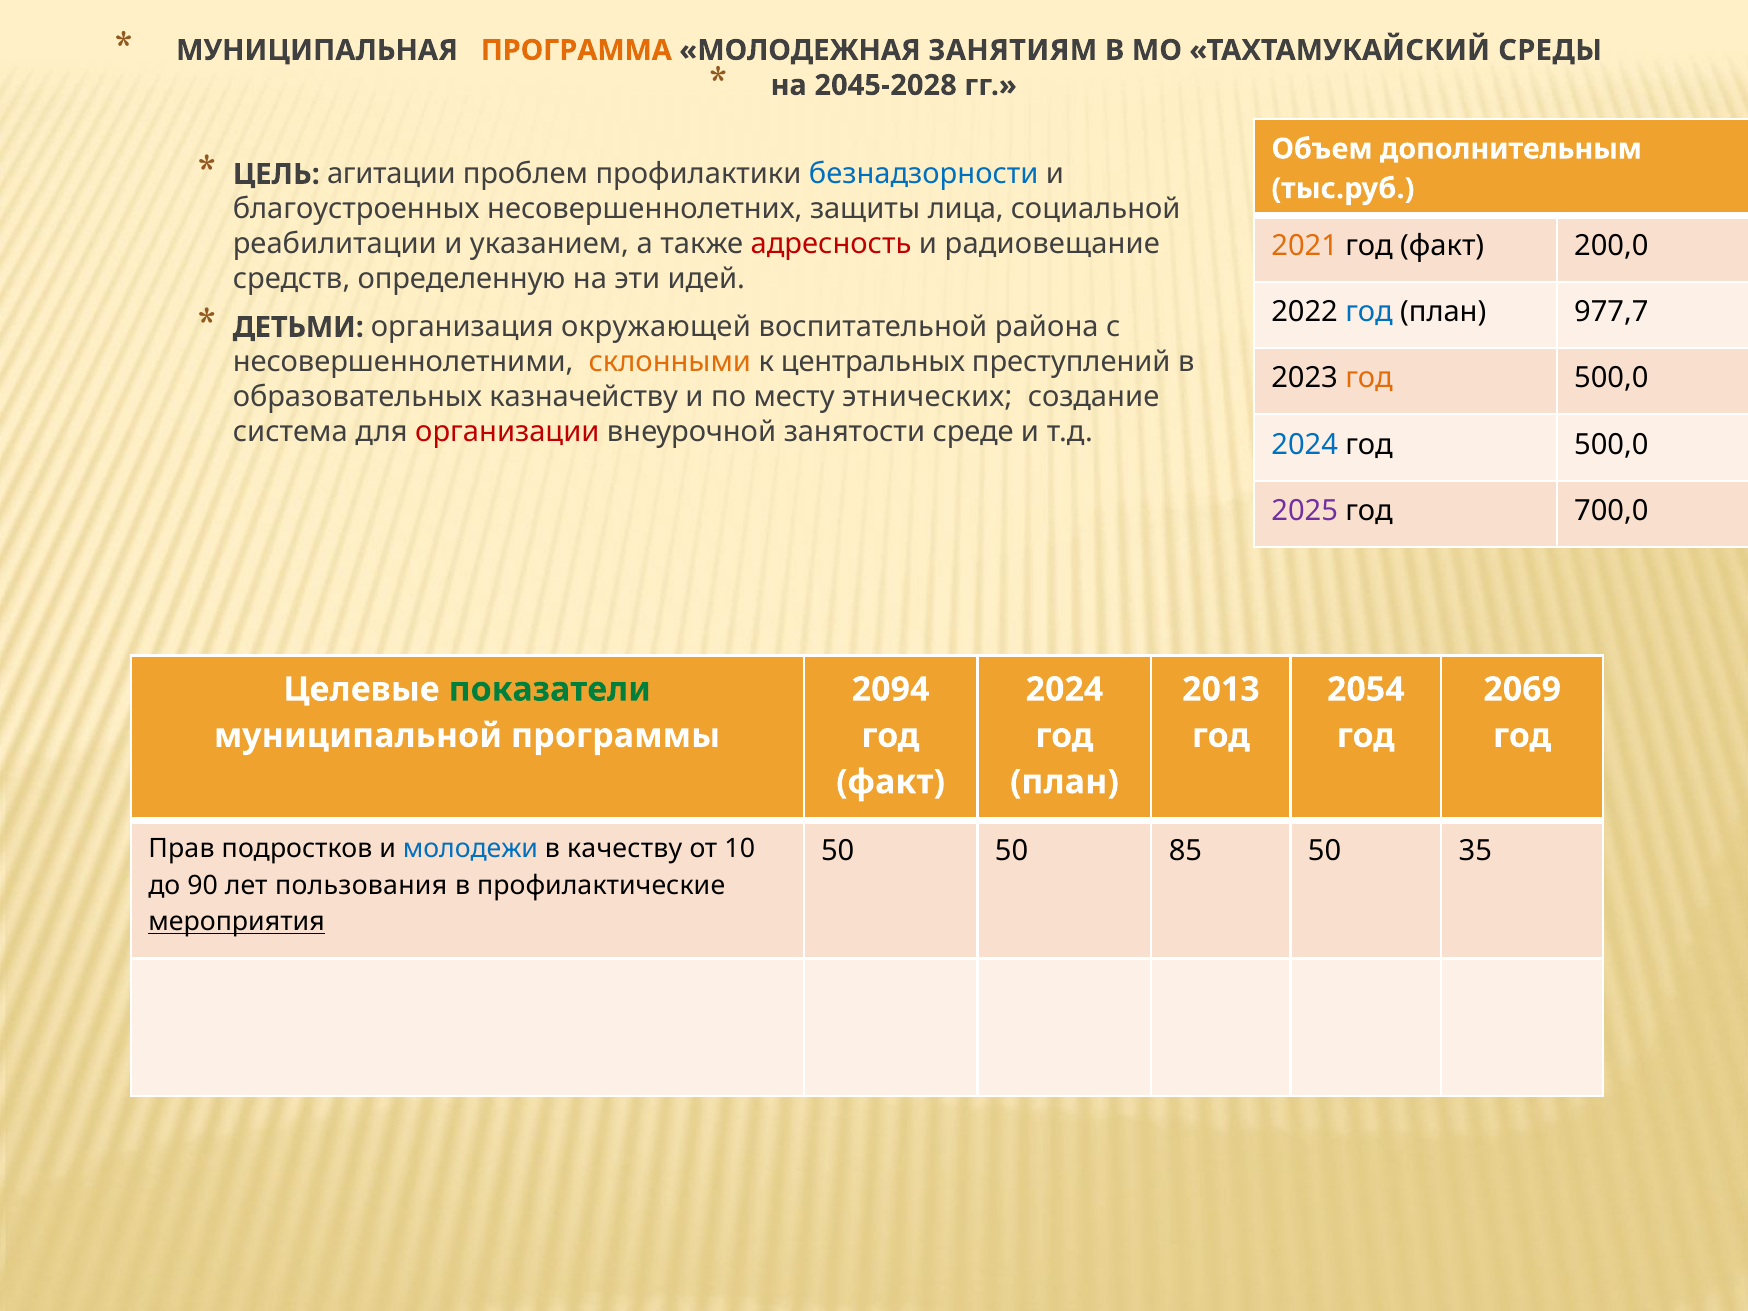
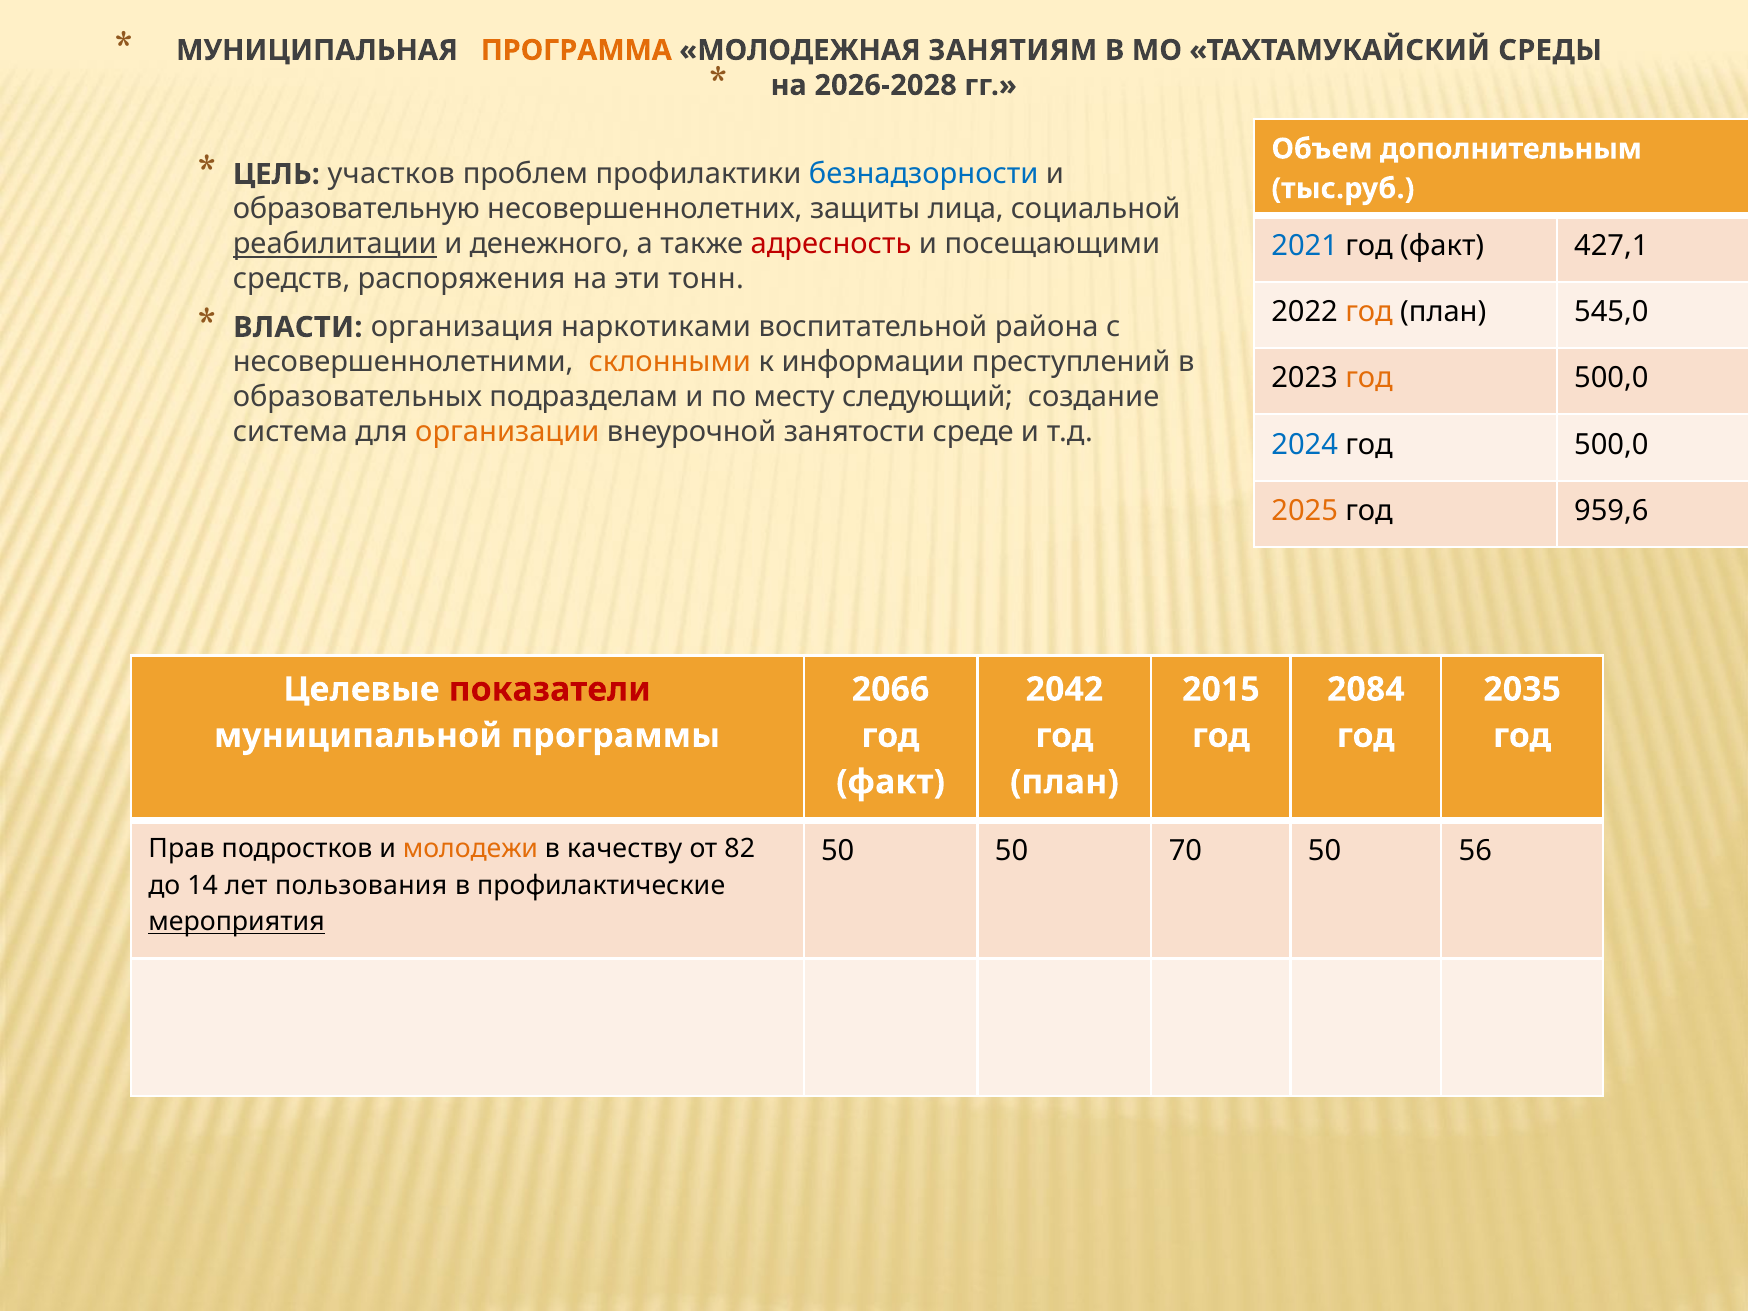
2045-2028: 2045-2028 -> 2026-2028
агитации: агитации -> участков
благоустроенных: благоустроенных -> образовательную
реабилитации underline: none -> present
указанием: указанием -> денежного
радиовещание: радиовещание -> посещающими
2021 colour: orange -> blue
200,0: 200,0 -> 427,1
определенную: определенную -> распоряжения
идей: идей -> тонн
год at (1369, 312) colour: blue -> orange
977,7: 977,7 -> 545,0
ДЕТЬМИ: ДЕТЬМИ -> ВЛАСТИ
окружающей: окружающей -> наркотиками
центральных: центральных -> информации
казначейству: казначейству -> подразделам
этнических: этнических -> следующий
организации colour: red -> orange
2025 colour: purple -> orange
700,0: 700,0 -> 959,6
показатели colour: green -> red
2094: 2094 -> 2066
2024 at (1064, 689): 2024 -> 2042
2013: 2013 -> 2015
2054: 2054 -> 2084
2069: 2069 -> 2035
молодежи colour: blue -> orange
10: 10 -> 82
85: 85 -> 70
35: 35 -> 56
90: 90 -> 14
